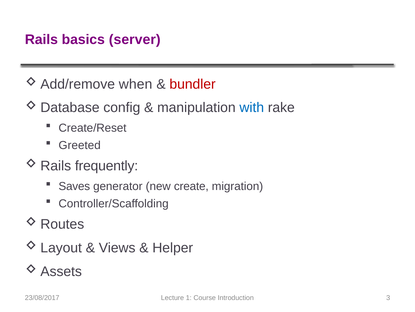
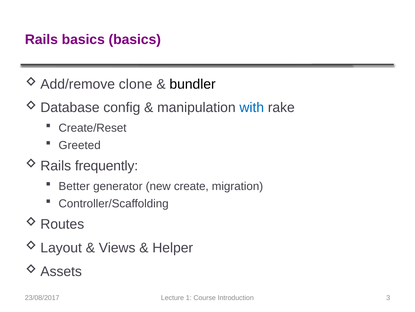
basics server: server -> basics
when: when -> clone
bundler colour: red -> black
Saves: Saves -> Better
